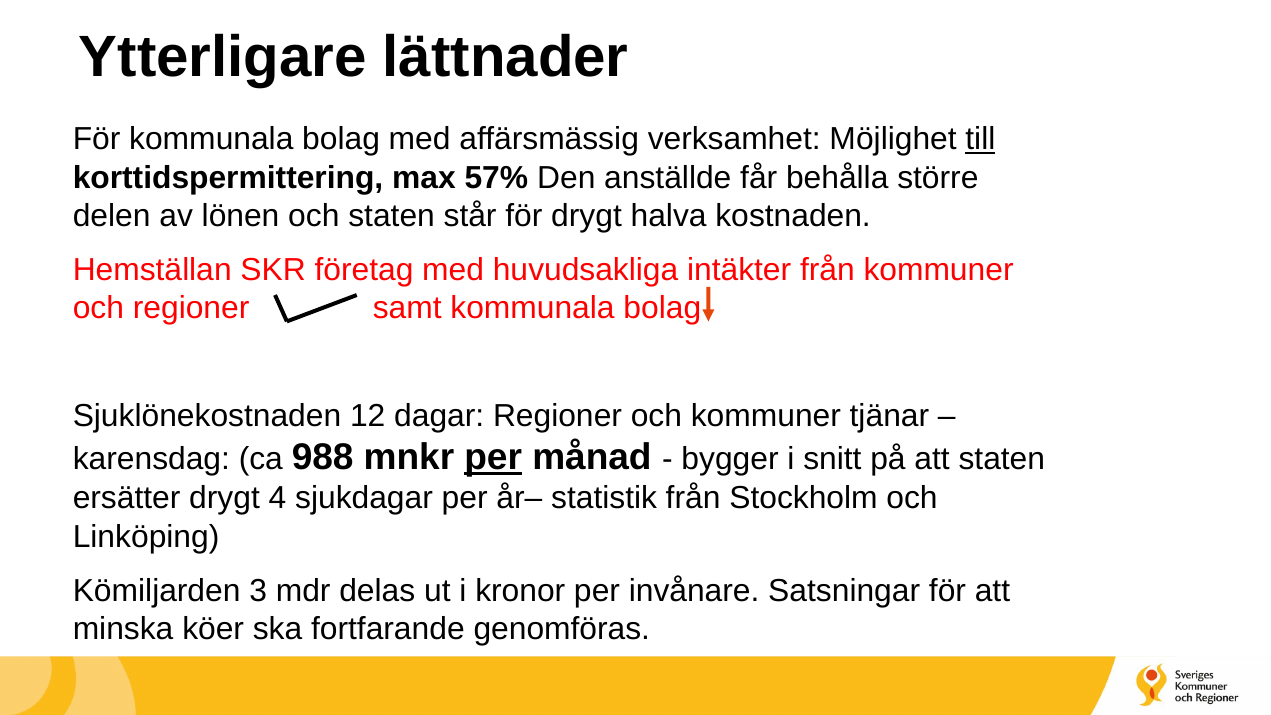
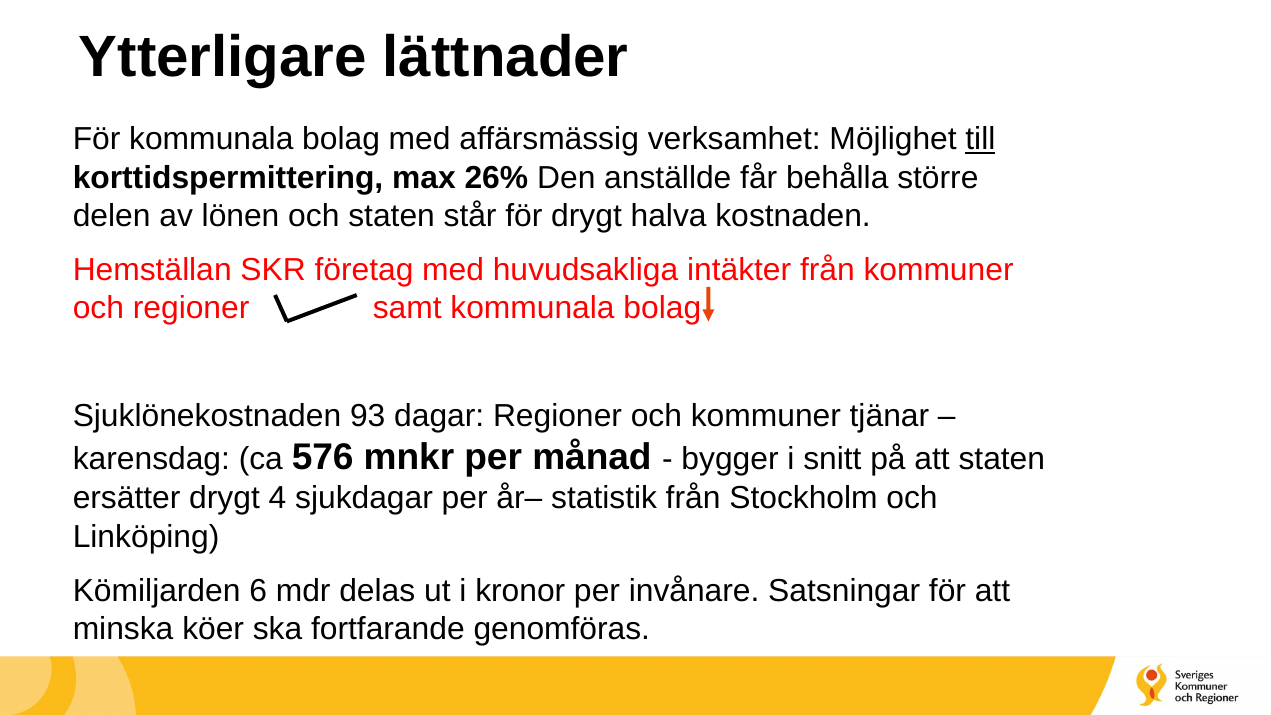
57%: 57% -> 26%
12: 12 -> 93
988: 988 -> 576
per at (493, 457) underline: present -> none
3: 3 -> 6
